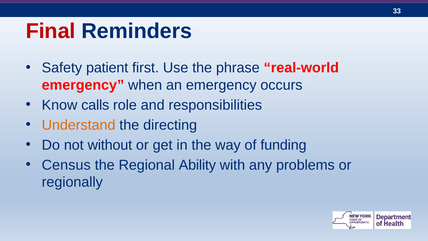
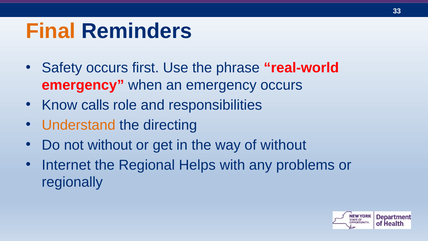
Final colour: red -> orange
Safety patient: patient -> occurs
of funding: funding -> without
Census: Census -> Internet
Ability: Ability -> Helps
